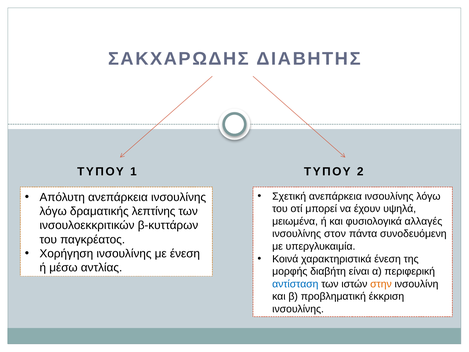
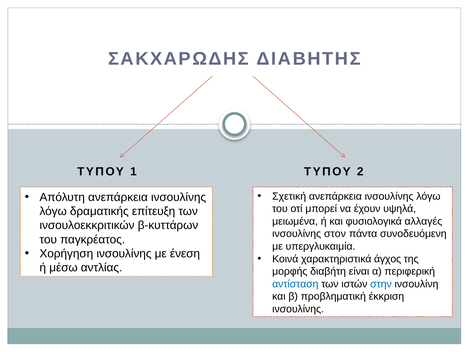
λεπτίνης: λεπτίνης -> επίτευξη
χαρακτηριστικά ένεση: ένεση -> άγχος
στην colour: orange -> blue
